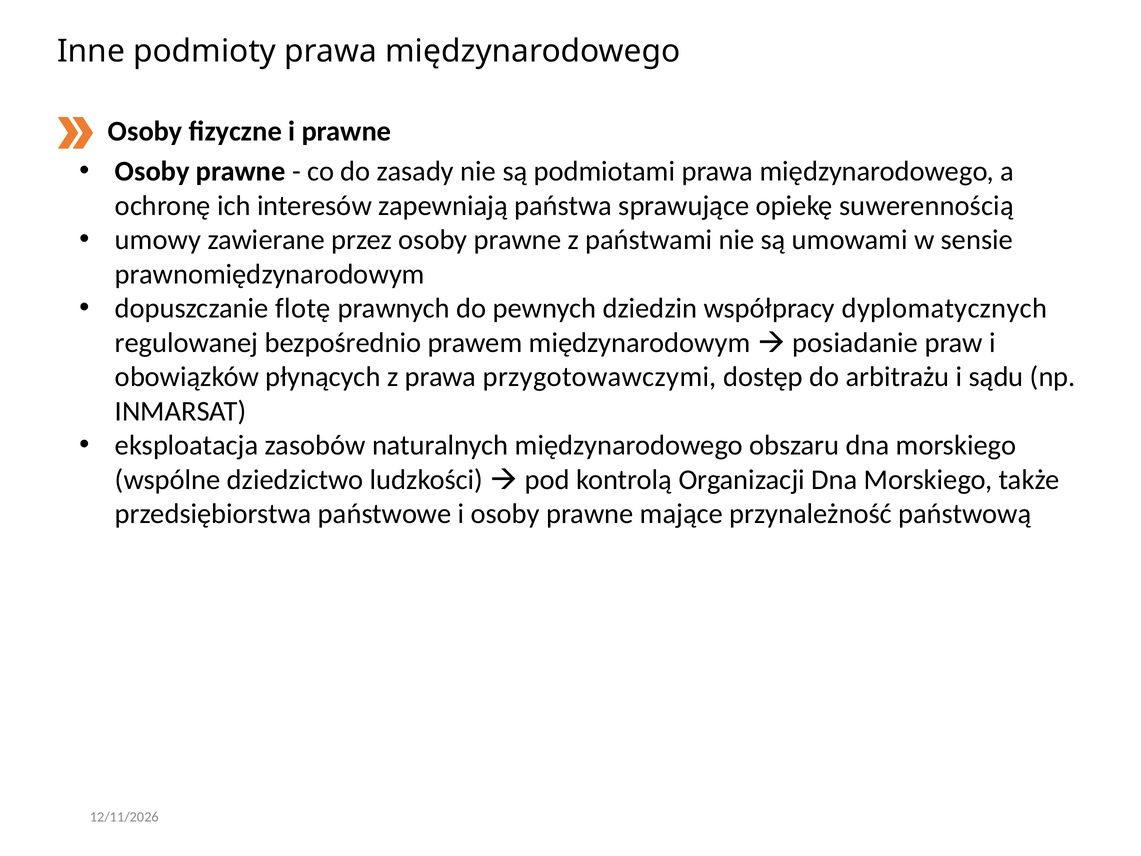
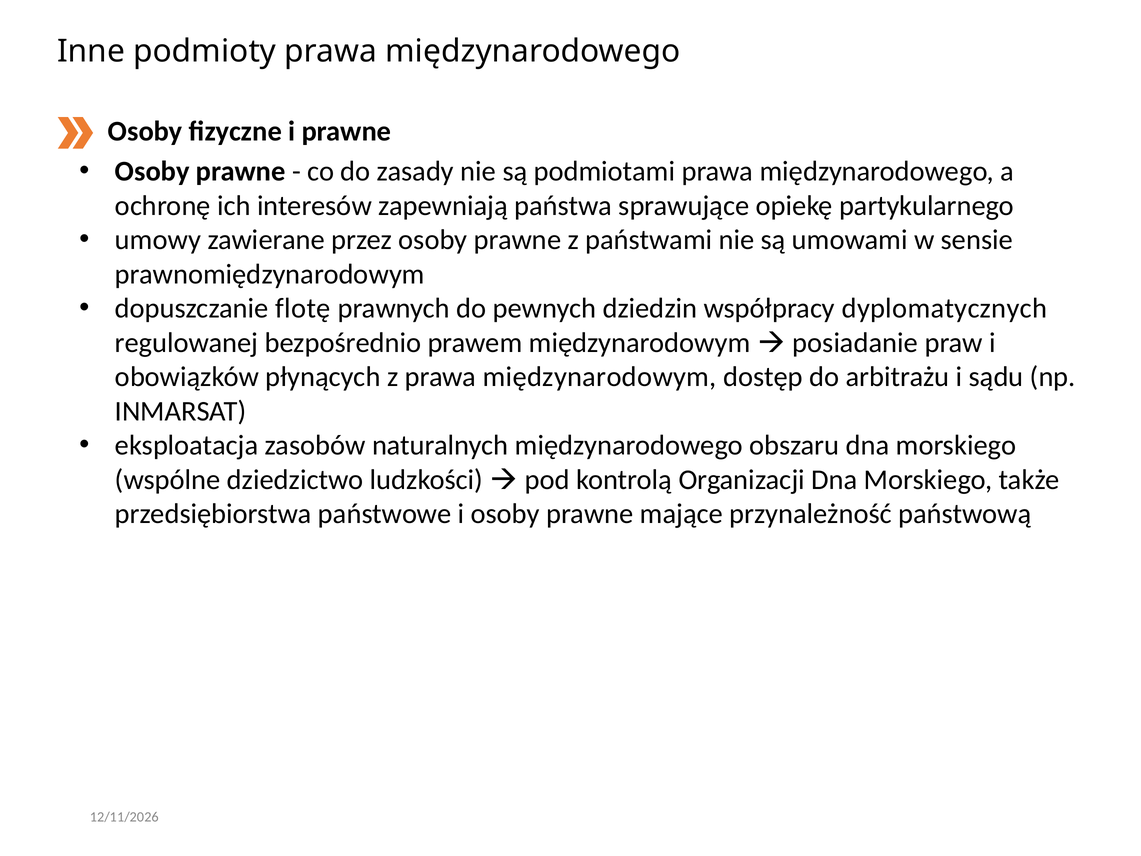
suwerennością: suwerennością -> partykularnego
prawa przygotowawczymi: przygotowawczymi -> międzynarodowym
